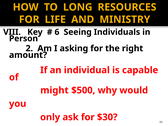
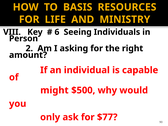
LONG: LONG -> BASIS
$30: $30 -> $77
